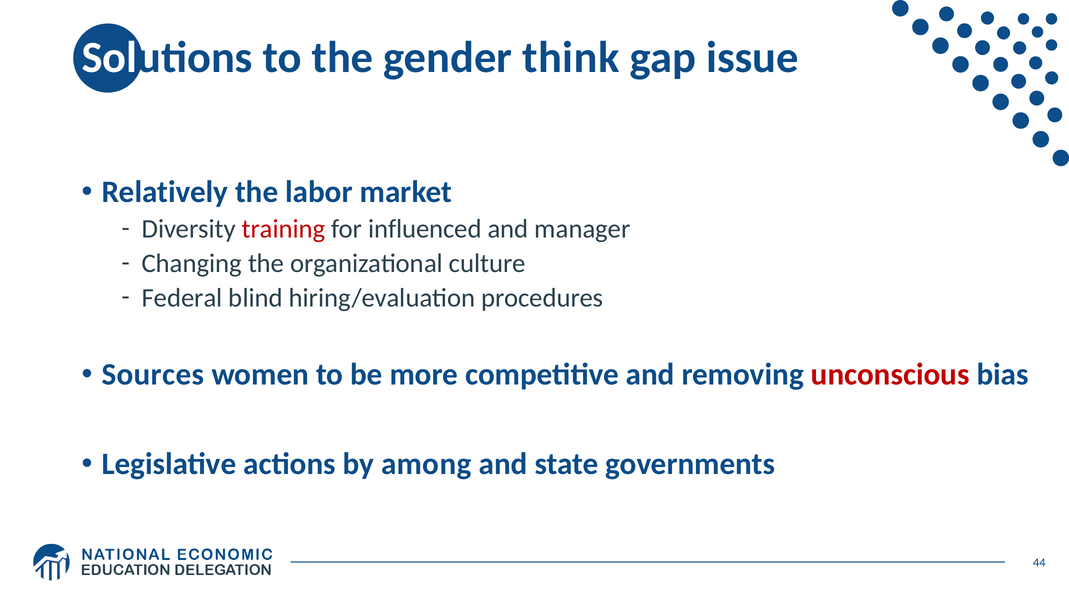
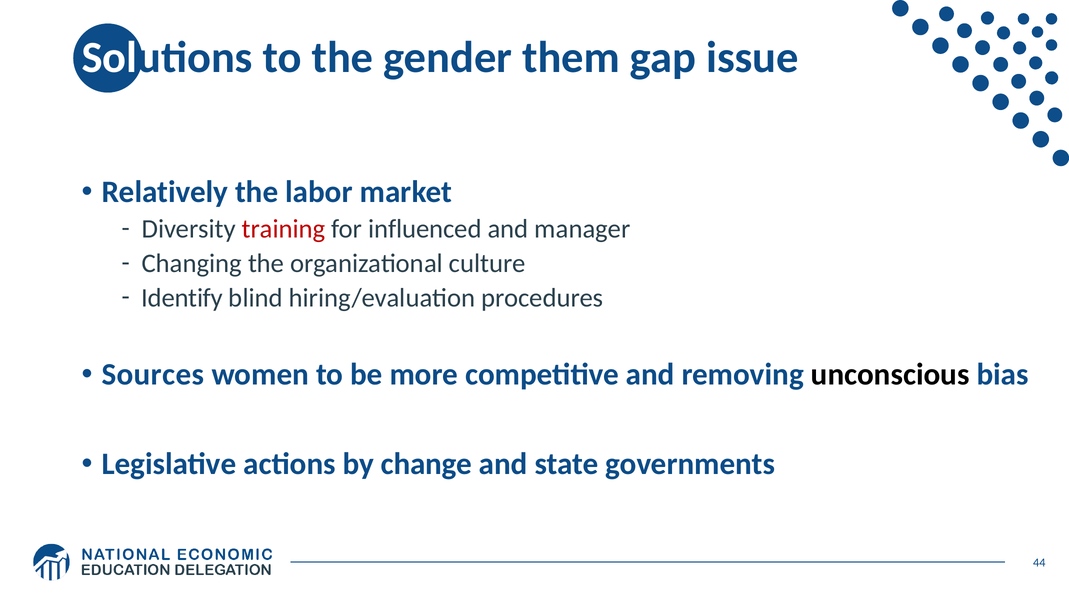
think: think -> them
Federal: Federal -> Identify
unconscious colour: red -> black
among: among -> change
